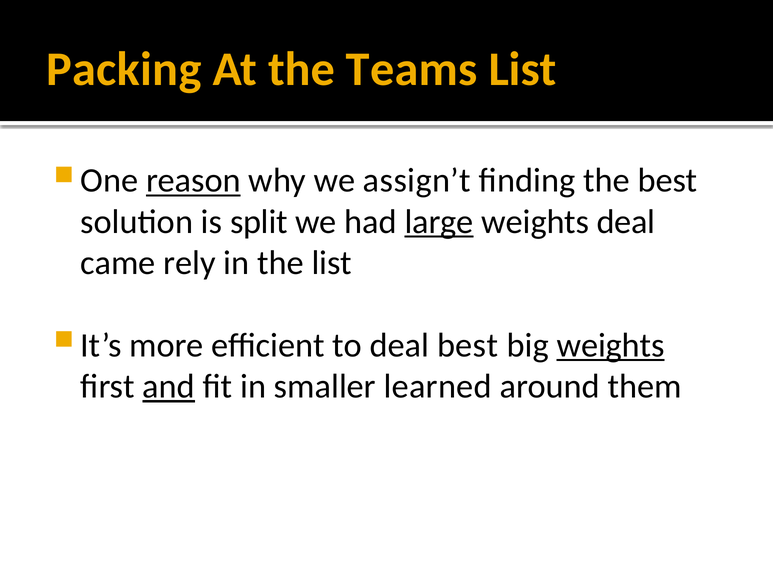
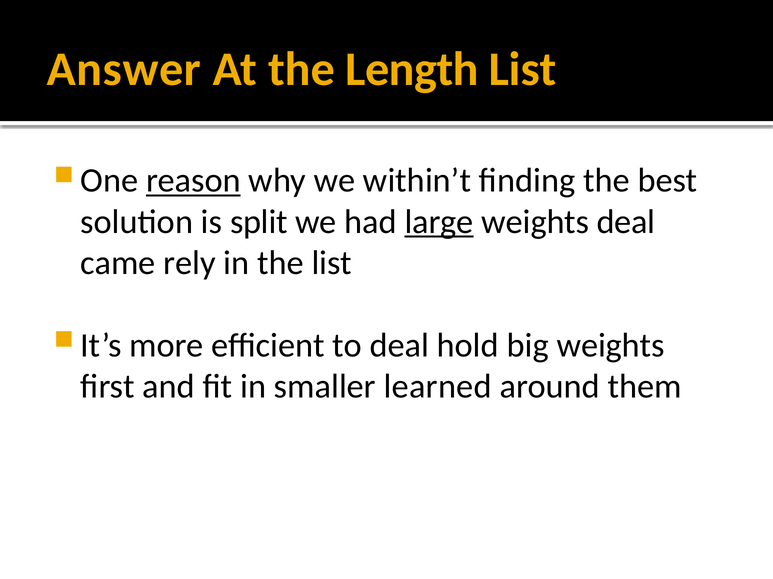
Packing: Packing -> Answer
Teams: Teams -> Length
assign’t: assign’t -> within’t
deal best: best -> hold
weights at (611, 346) underline: present -> none
and underline: present -> none
